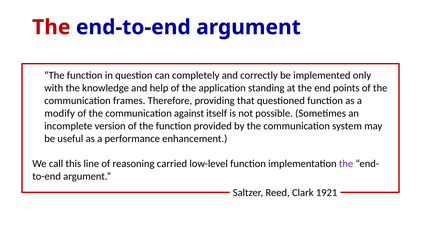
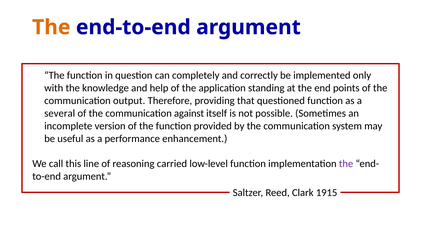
The at (51, 27) colour: red -> orange
frames: frames -> output
modify: modify -> several
1921: 1921 -> 1915
